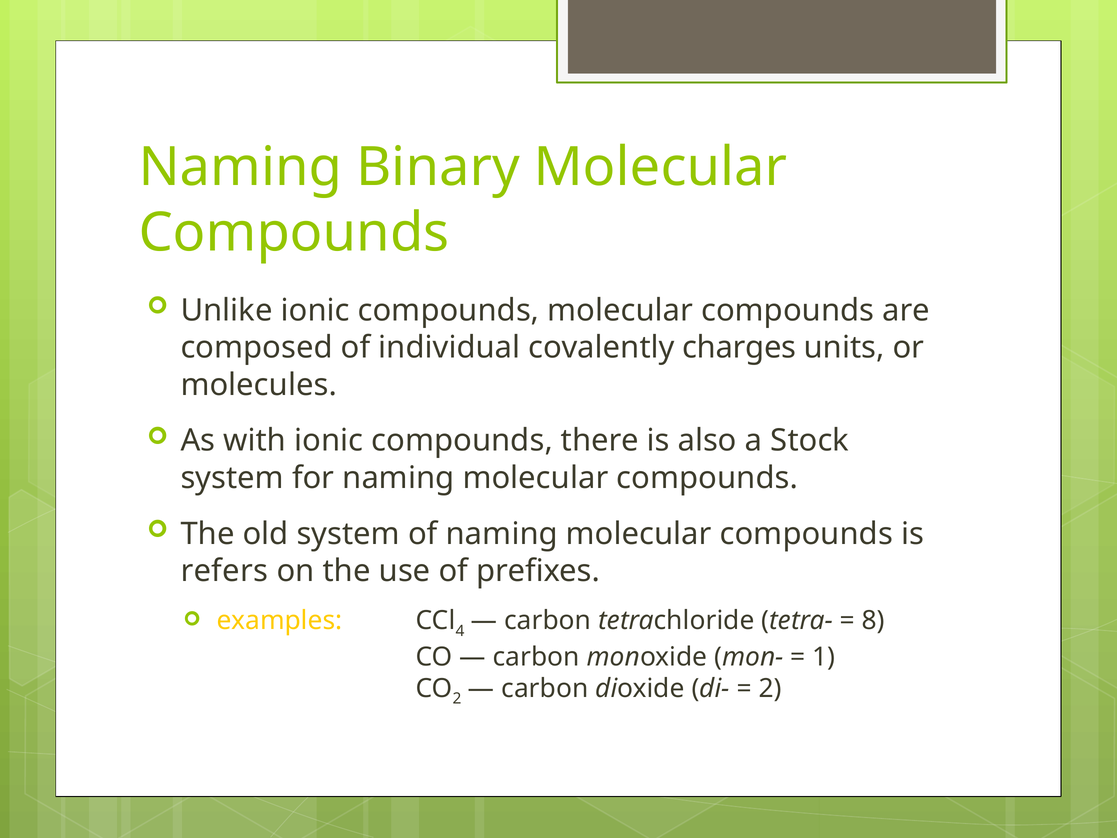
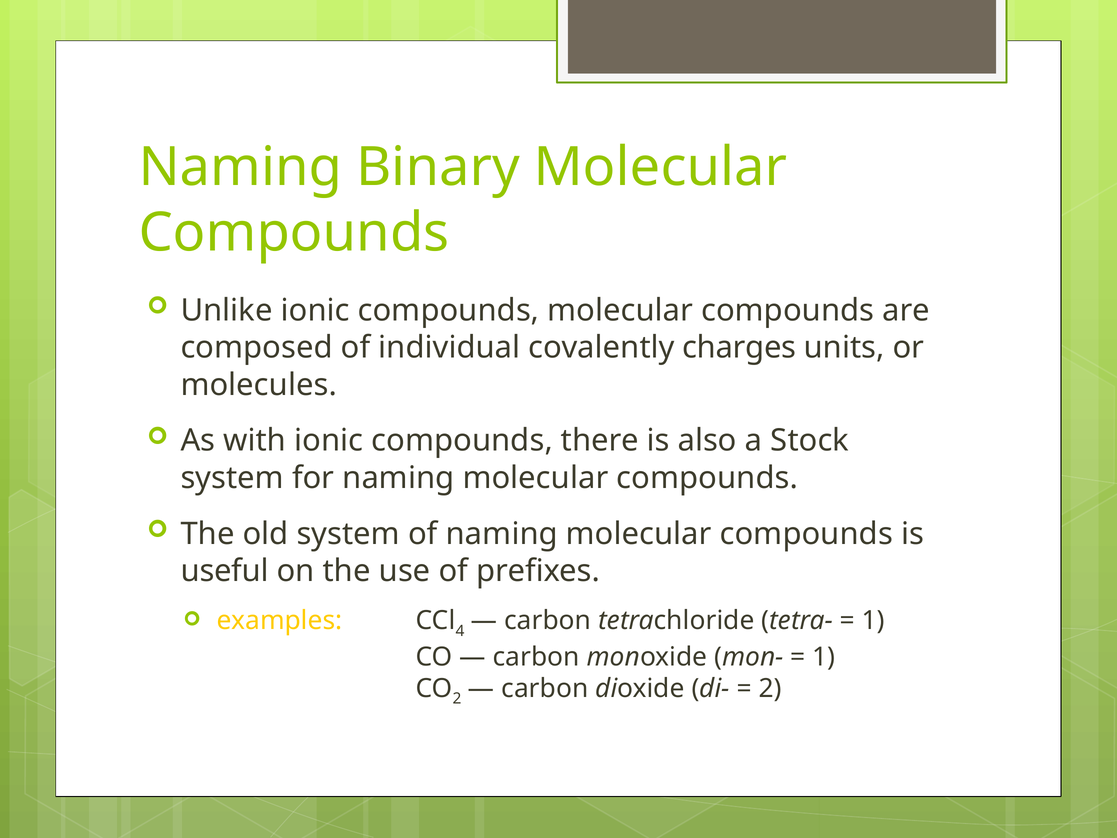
refers: refers -> useful
8 at (873, 621): 8 -> 1
